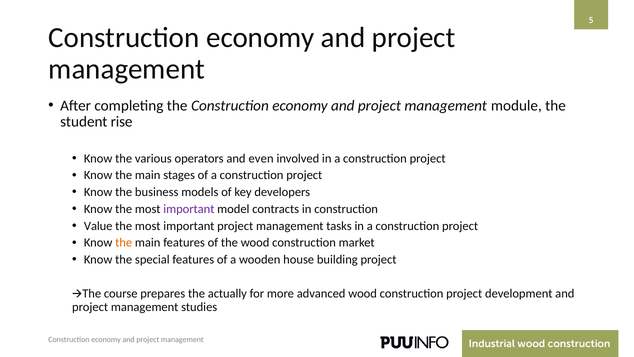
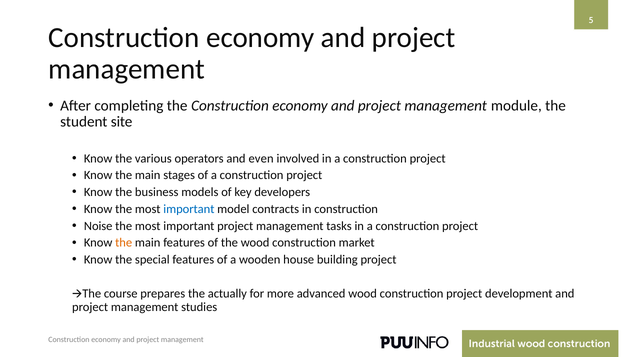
rise: rise -> site
important at (189, 209) colour: purple -> blue
Value: Value -> Noise
